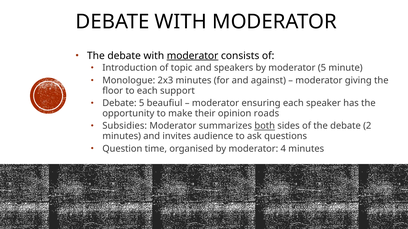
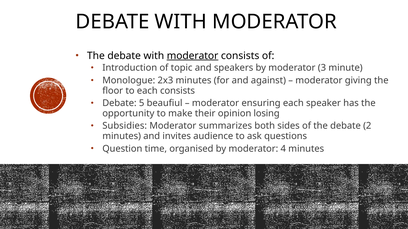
moderator 5: 5 -> 3
each support: support -> consists
roads: roads -> losing
both underline: present -> none
